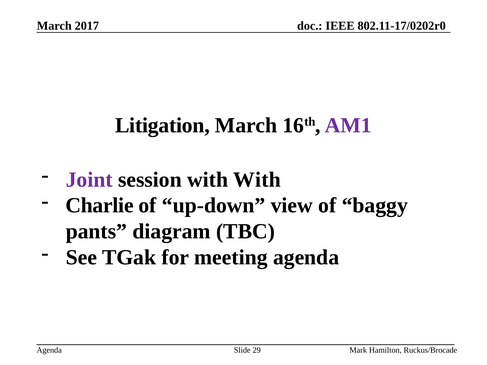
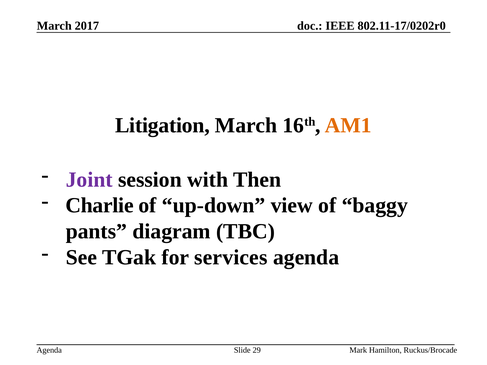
AM1 colour: purple -> orange
with With: With -> Then
meeting: meeting -> services
